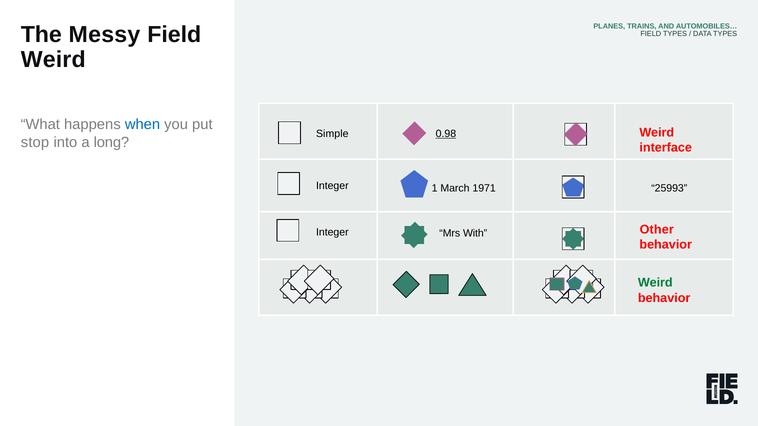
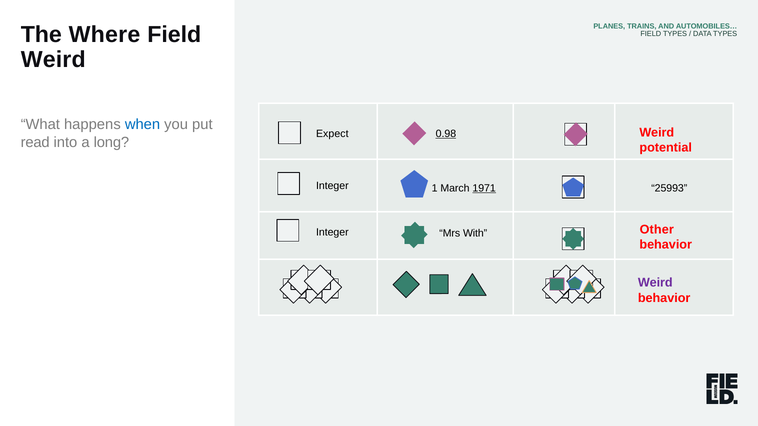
Messy: Messy -> Where
Simple: Simple -> Expect
stop: stop -> read
interface: interface -> potential
1971 underline: none -> present
Weird at (655, 283) colour: green -> purple
